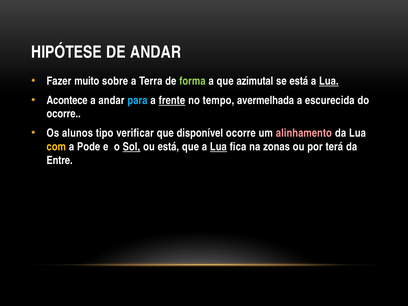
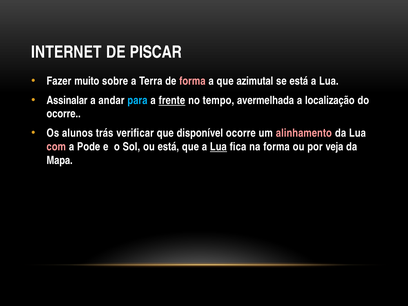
HIPÓTESE: HIPÓTESE -> INTERNET
DE ANDAR: ANDAR -> PISCAR
forma at (192, 81) colour: light green -> pink
Lua at (329, 81) underline: present -> none
Acontece: Acontece -> Assinalar
escurecida: escurecida -> localização
tipo: tipo -> trás
com colour: yellow -> pink
Sol underline: present -> none
na zonas: zonas -> forma
terá: terá -> veja
Entre: Entre -> Mapa
